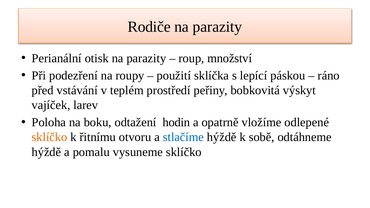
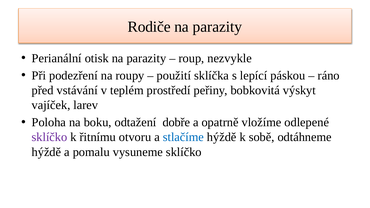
množství: množství -> nezvykle
hodin: hodin -> dobře
sklíčko at (49, 137) colour: orange -> purple
